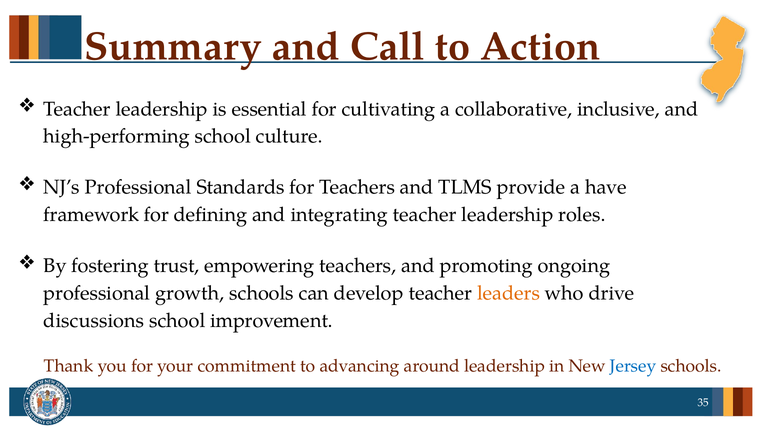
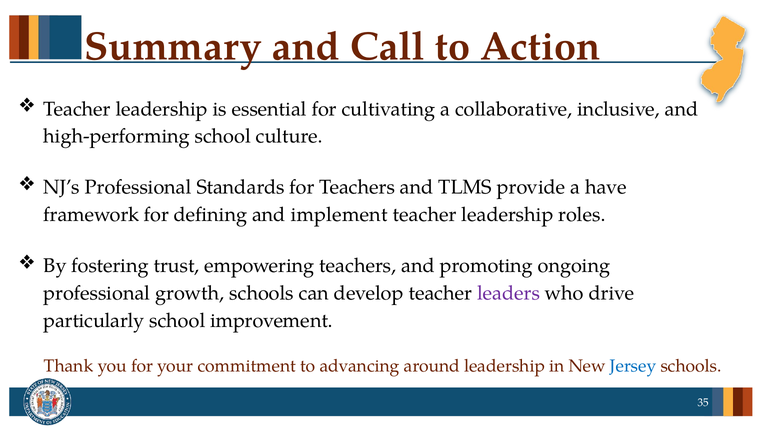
integrating: integrating -> implement
leaders colour: orange -> purple
discussions: discussions -> particularly
